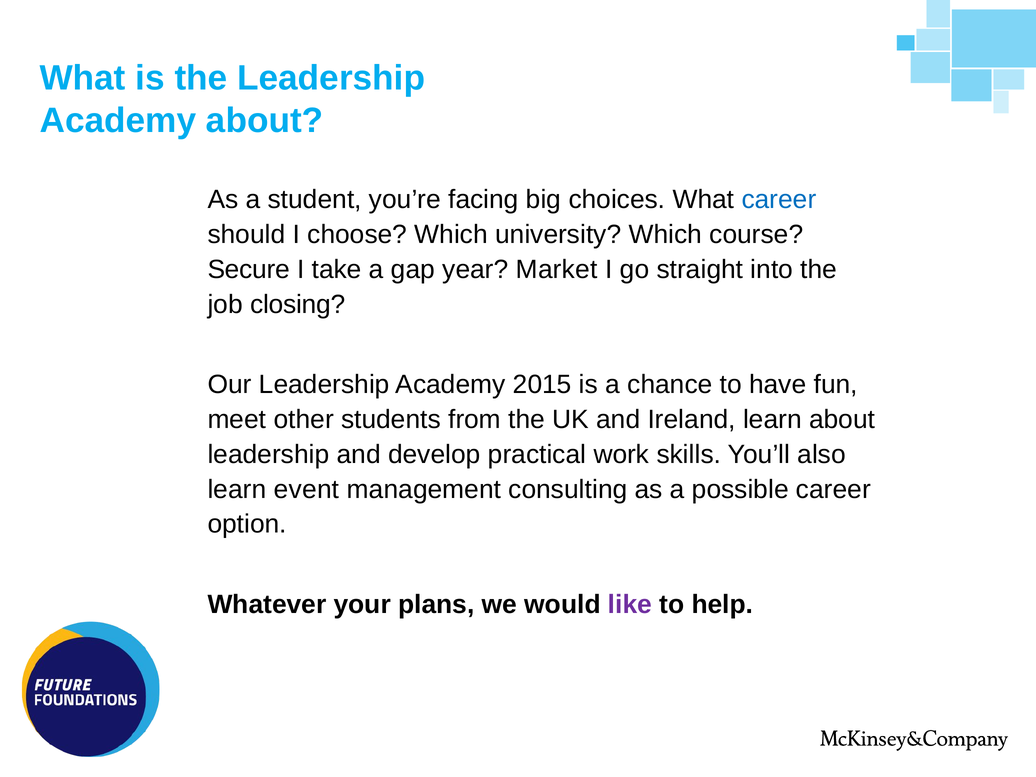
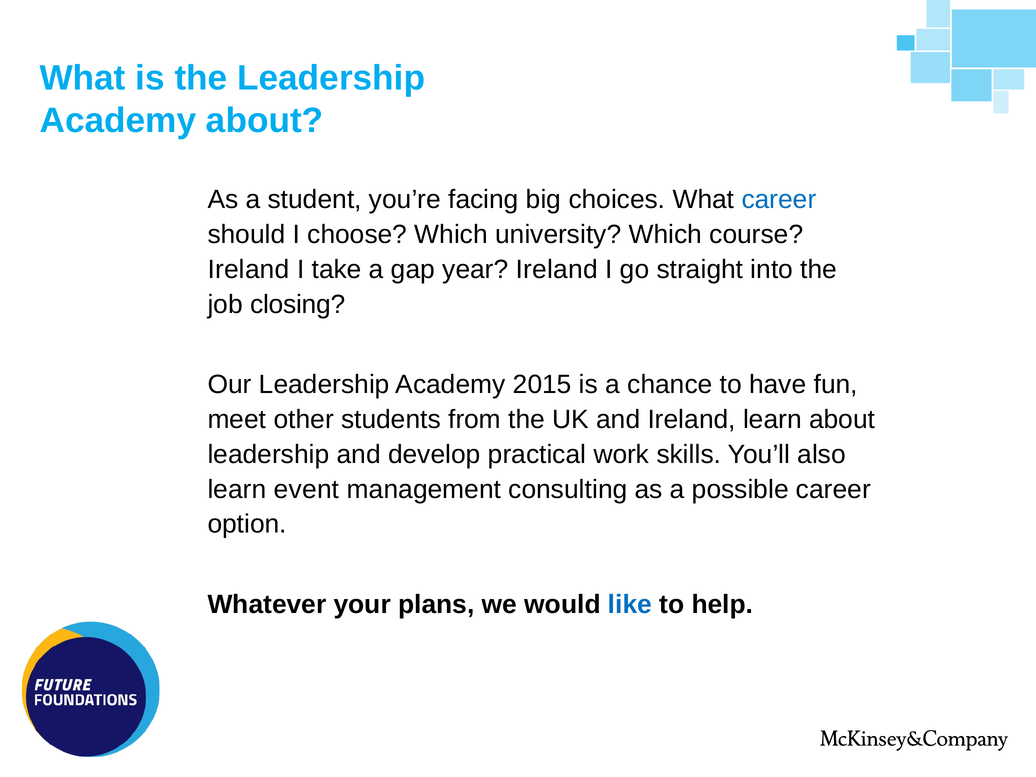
Secure at (249, 269): Secure -> Ireland
year Market: Market -> Ireland
like colour: purple -> blue
